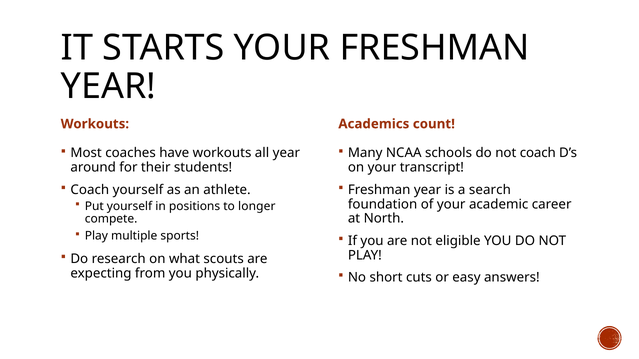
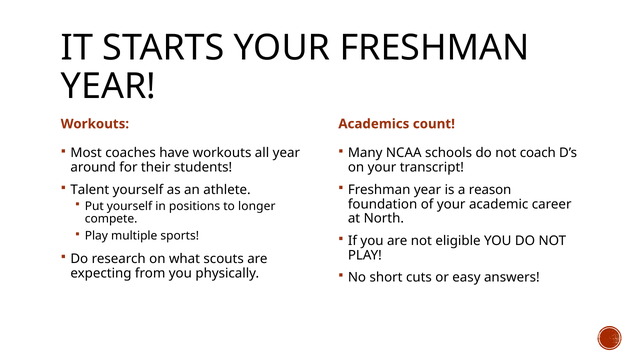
Coach at (90, 190): Coach -> Talent
search: search -> reason
